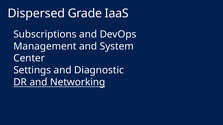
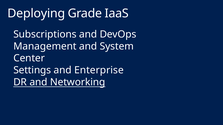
Dispersed: Dispersed -> Deploying
Diagnostic: Diagnostic -> Enterprise
